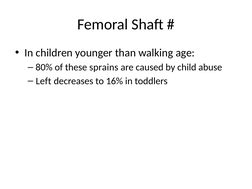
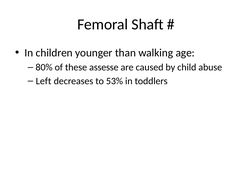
sprains: sprains -> assesse
16%: 16% -> 53%
